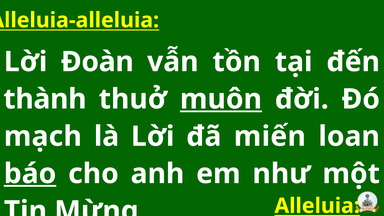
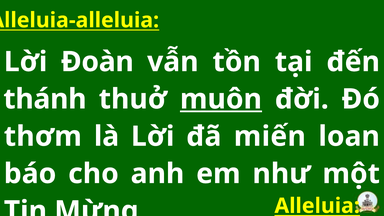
thành: thành -> thánh
mạch: mạch -> thơm
báo underline: present -> none
